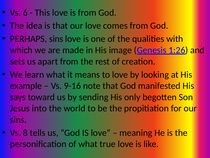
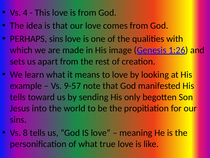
6: 6 -> 4
9-16: 9-16 -> 9-57
says at (18, 97): says -> tells
